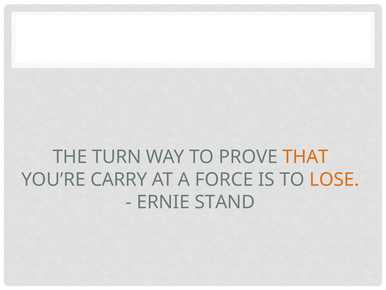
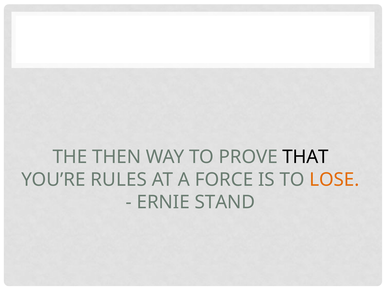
TURN: TURN -> THEN
THAT colour: orange -> black
CARRY: CARRY -> RULES
